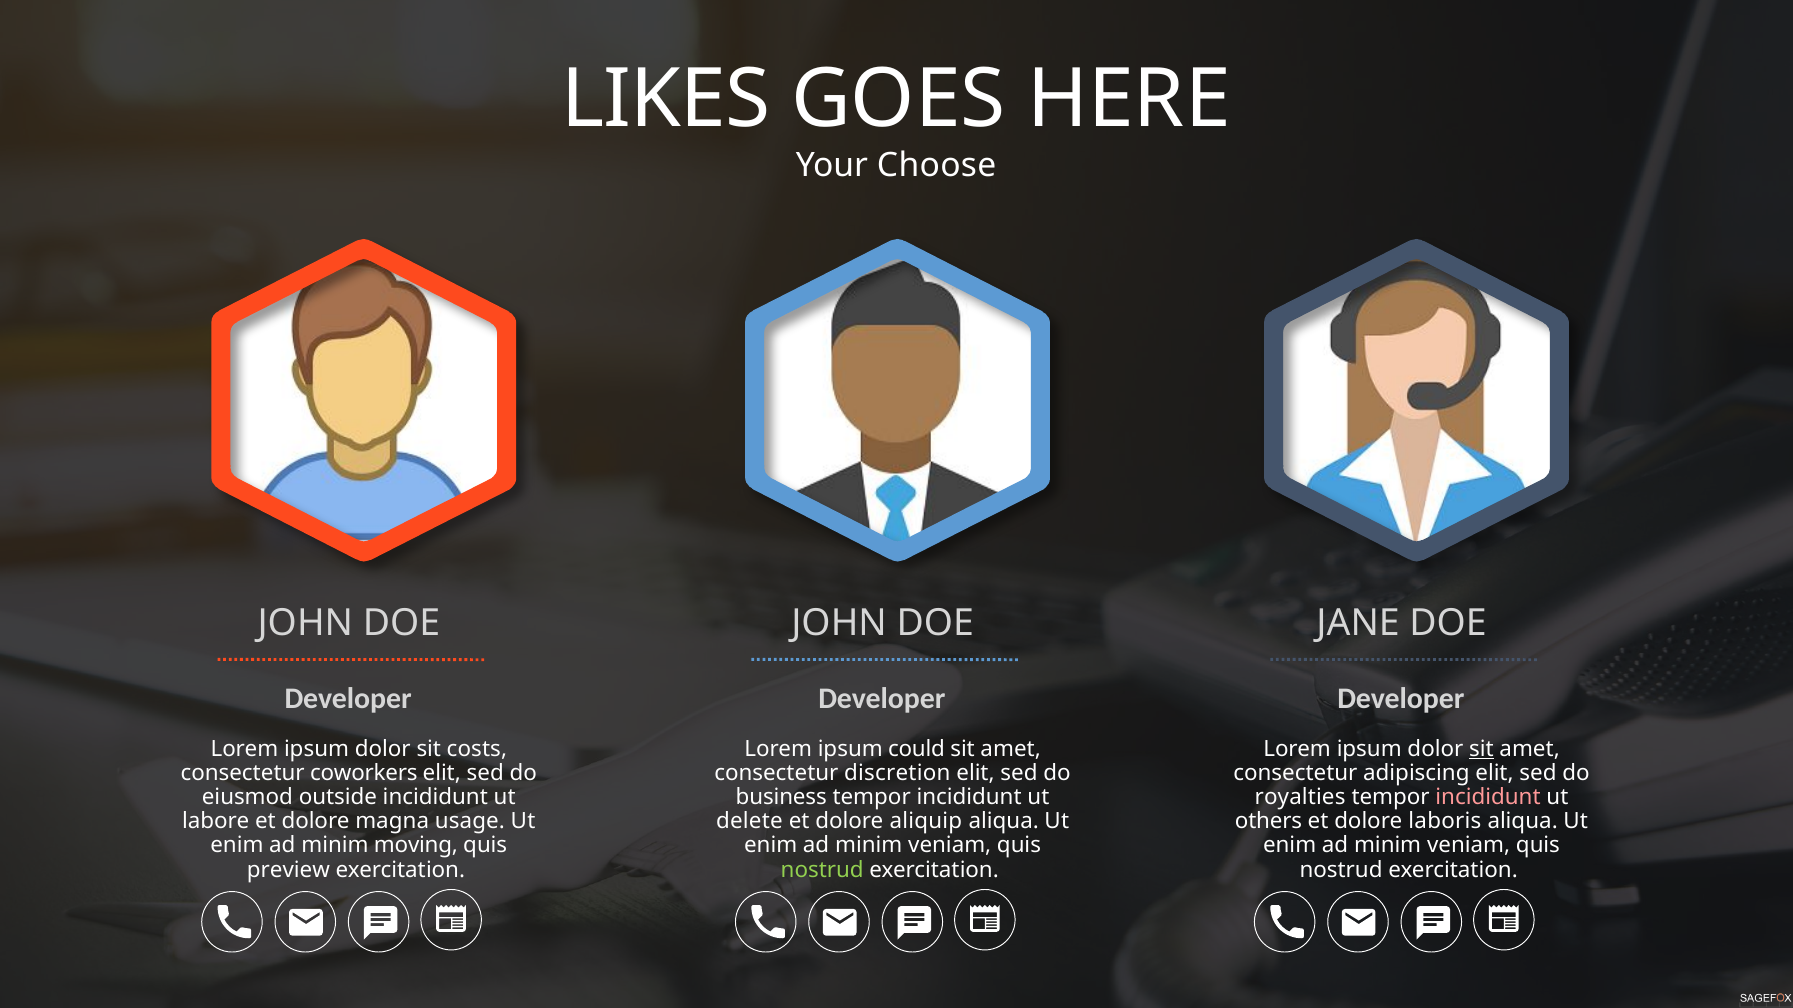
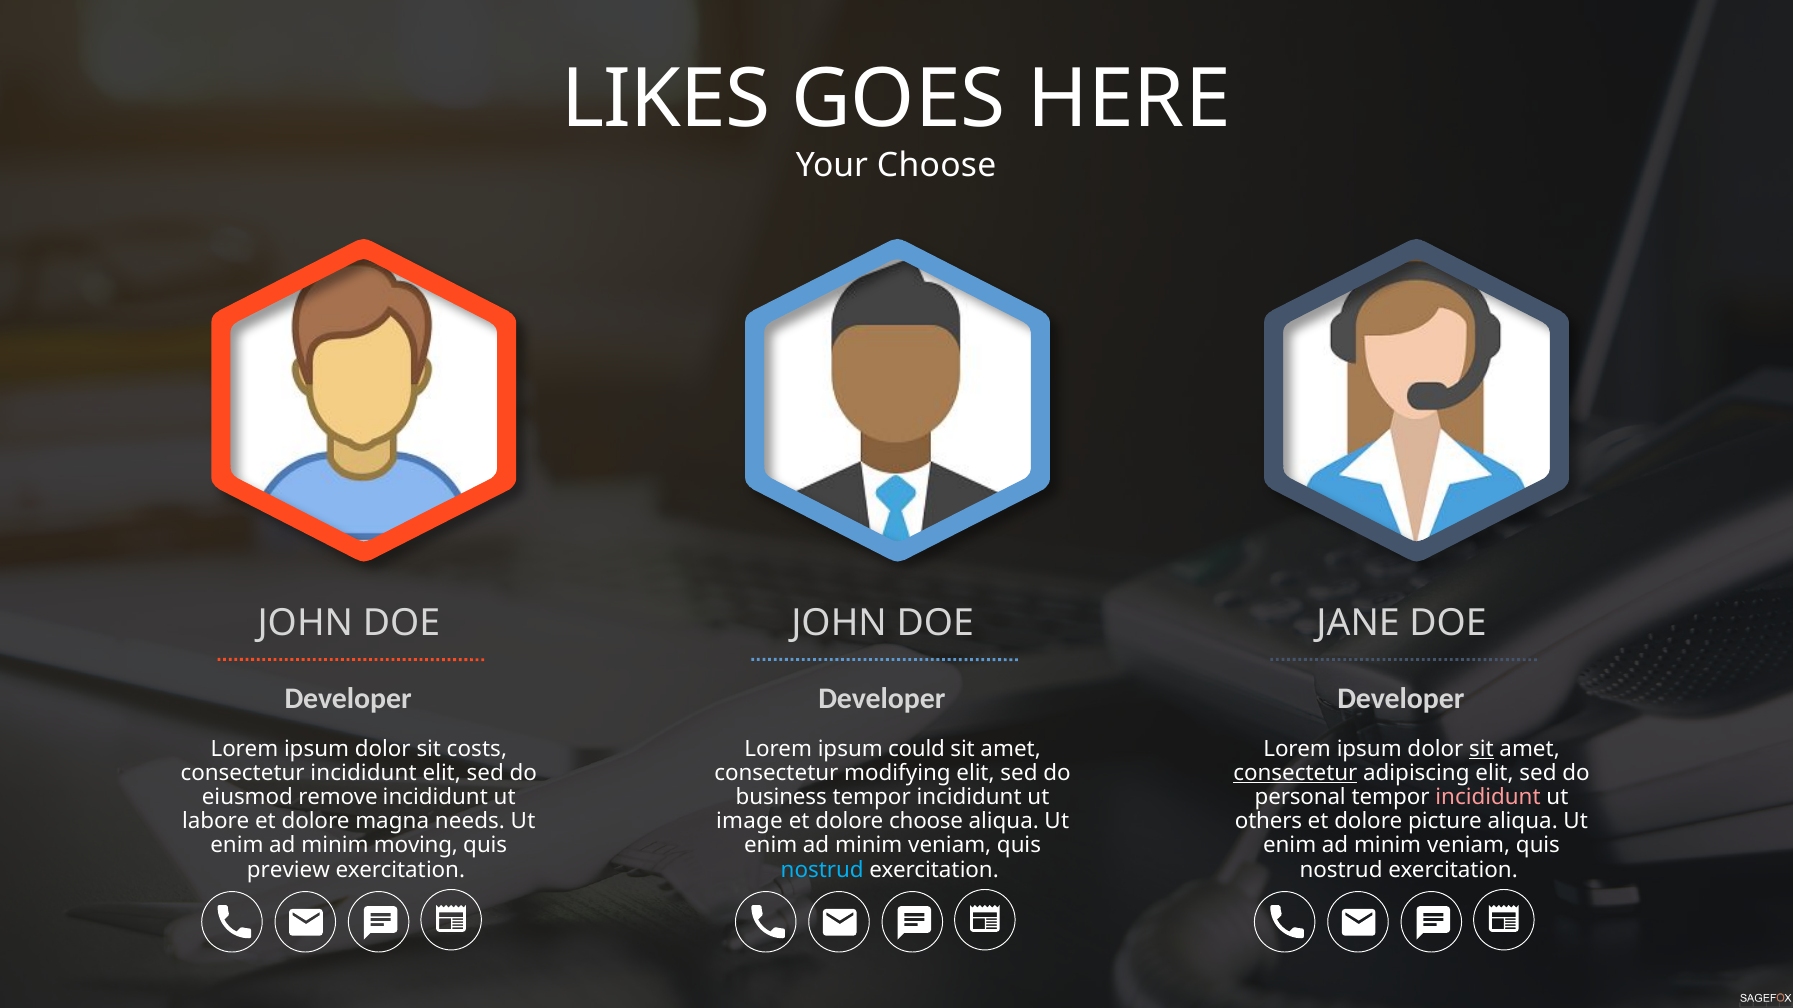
consectetur coworkers: coworkers -> incididunt
discretion: discretion -> modifying
consectetur at (1295, 773) underline: none -> present
outside: outside -> remove
royalties: royalties -> personal
usage: usage -> needs
delete: delete -> image
dolore aliquip: aliquip -> choose
laboris: laboris -> picture
nostrud at (822, 870) colour: light green -> light blue
